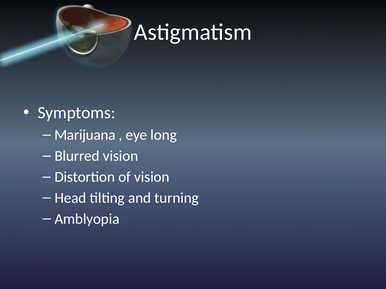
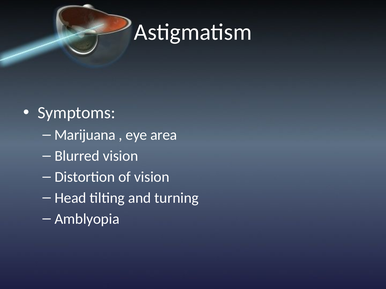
long: long -> area
